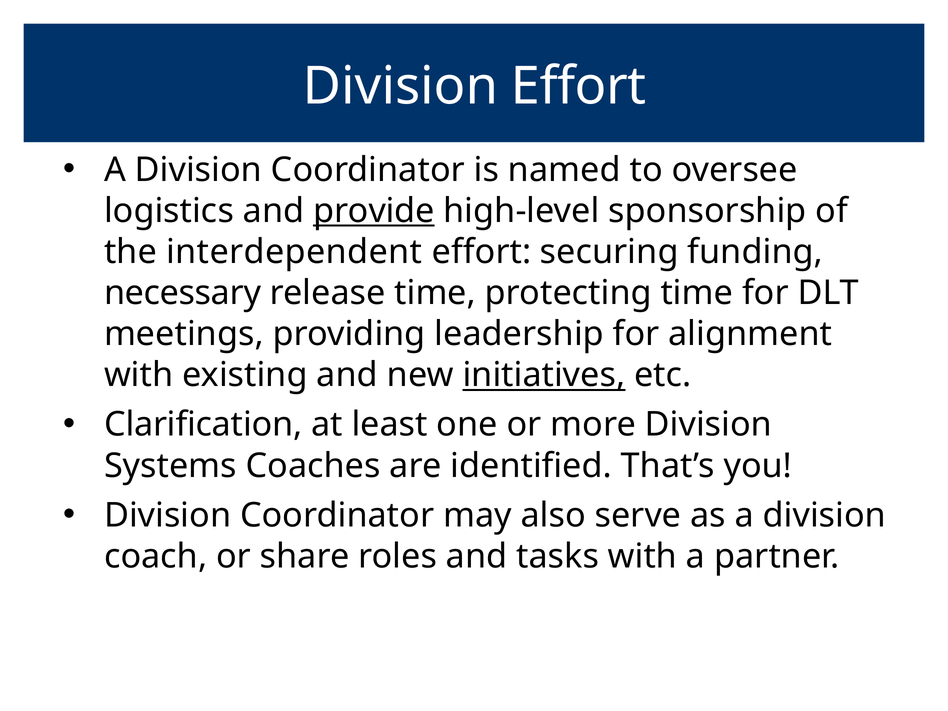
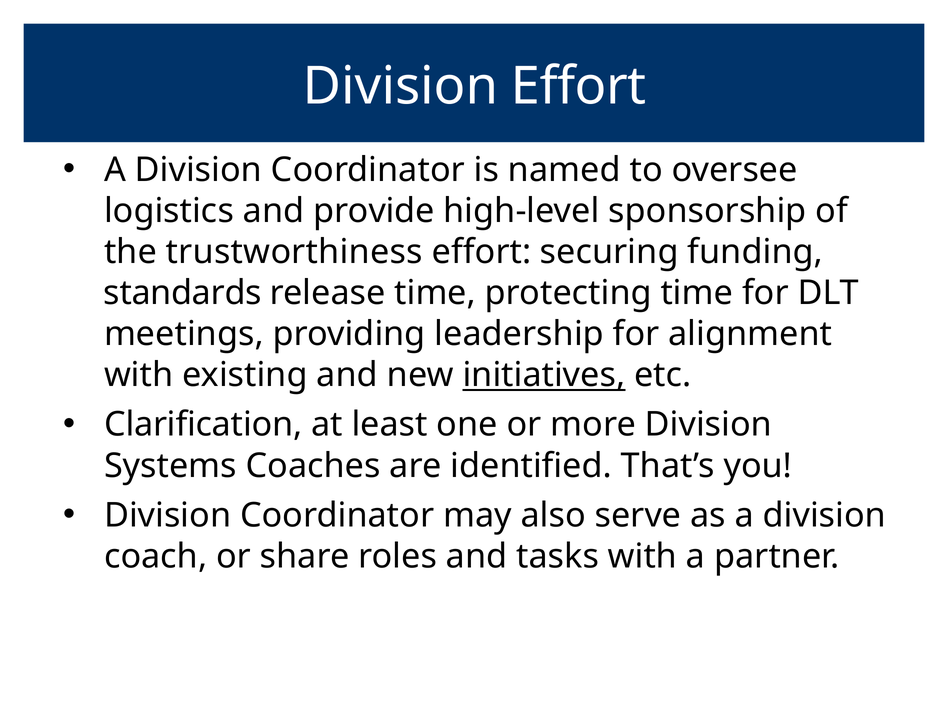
provide underline: present -> none
interdependent: interdependent -> trustworthiness
necessary: necessary -> standards
